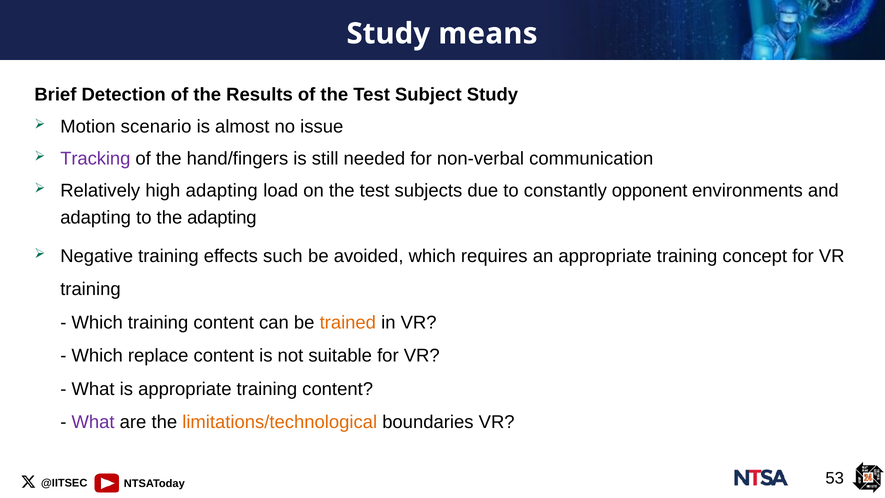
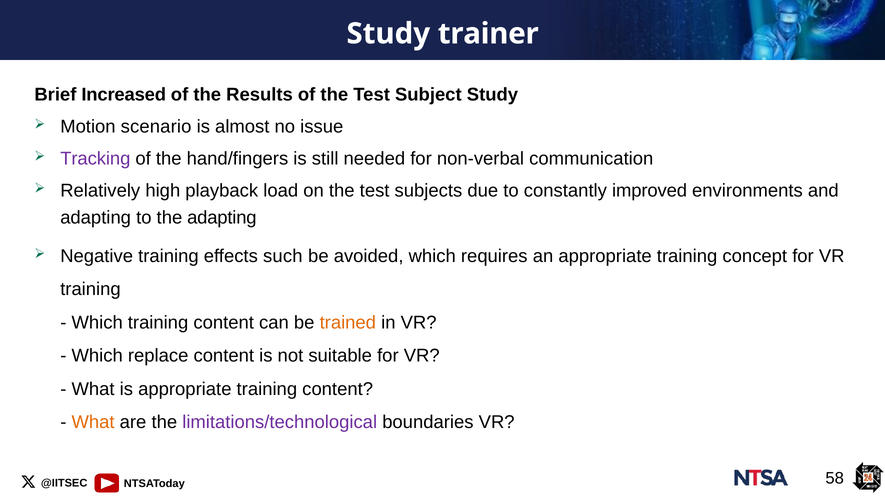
means: means -> trainer
Detection: Detection -> Increased
high adapting: adapting -> playback
opponent: opponent -> improved
What at (93, 422) colour: purple -> orange
limitations/technological colour: orange -> purple
53: 53 -> 58
